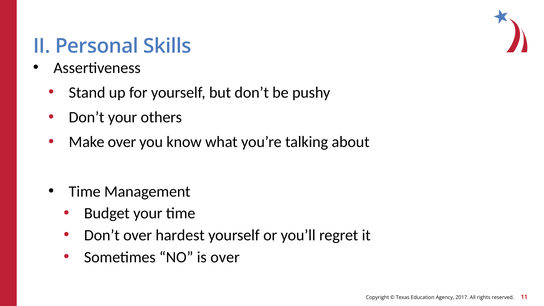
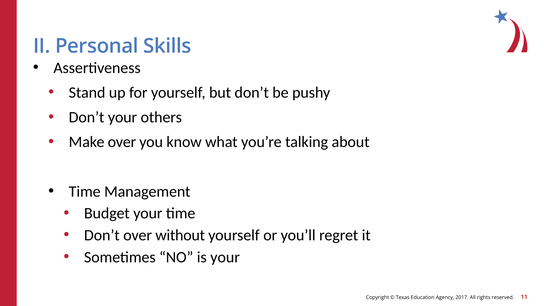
hardest: hardest -> without
is over: over -> your
